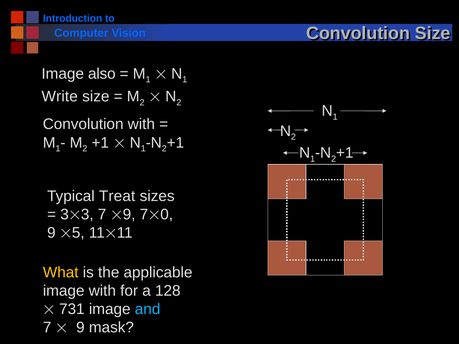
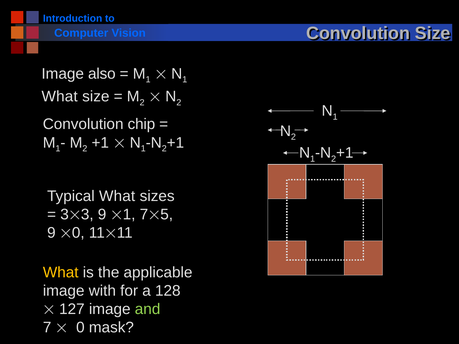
Write at (60, 97): Write -> What
Convolution with: with -> chip
Typical Treat: Treat -> What
7 at (102, 214): 7 -> 9
9 at (129, 214): 9 -> 1
0: 0 -> 5
5 at (78, 233): 5 -> 0
731: 731 -> 127
and colour: light blue -> light green
9 at (80, 328): 9 -> 0
